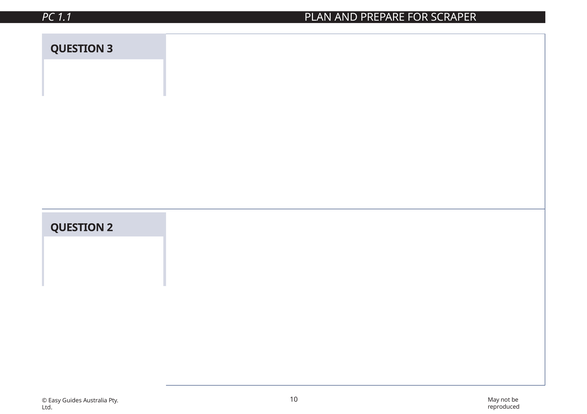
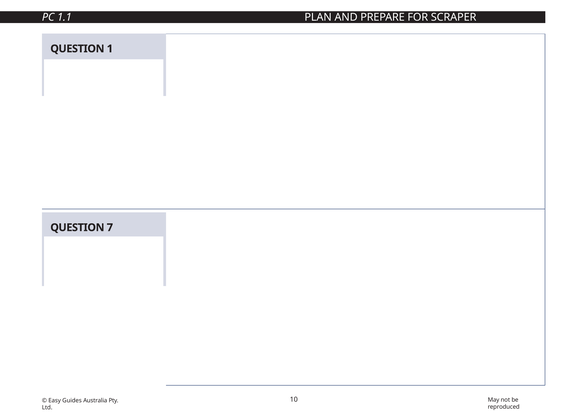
3: 3 -> 1
2: 2 -> 7
